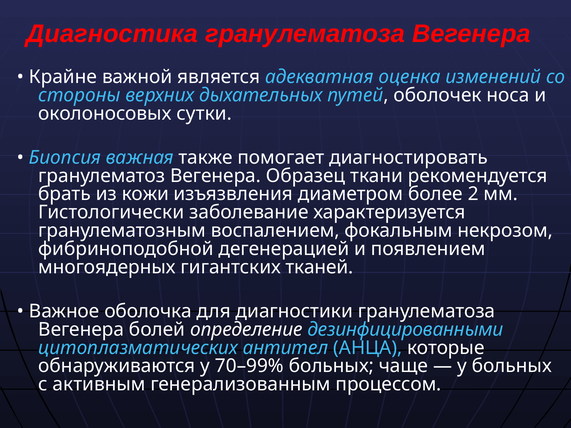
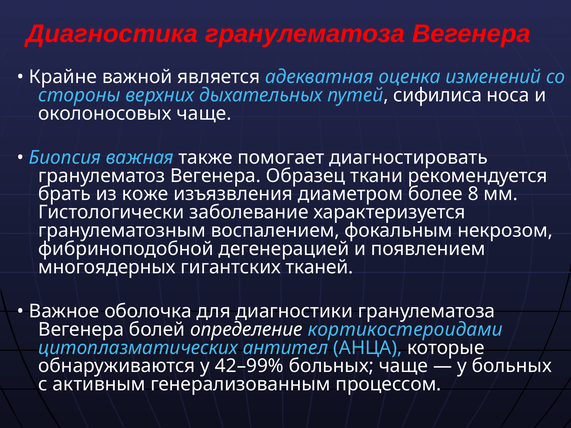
оболочек: оболочек -> сифилиса
околоносовых сутки: сутки -> чаще
кожи: кожи -> коже
2: 2 -> 8
дезинфицированными: дезинфицированными -> кортикостероидами
70–99%: 70–99% -> 42–99%
